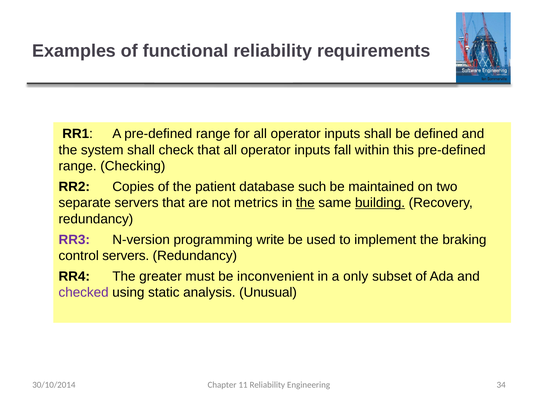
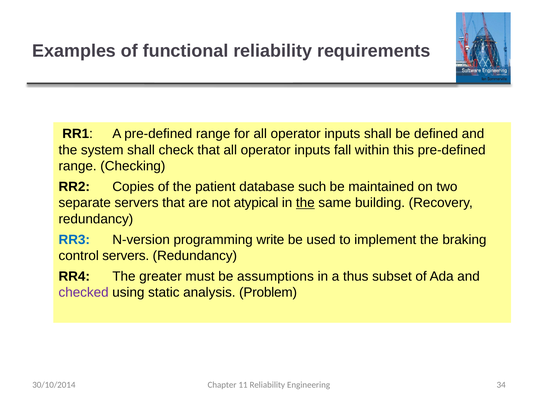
metrics: metrics -> atypical
building underline: present -> none
RR3 colour: purple -> blue
inconvenient: inconvenient -> assumptions
only: only -> thus
Unusual: Unusual -> Problem
